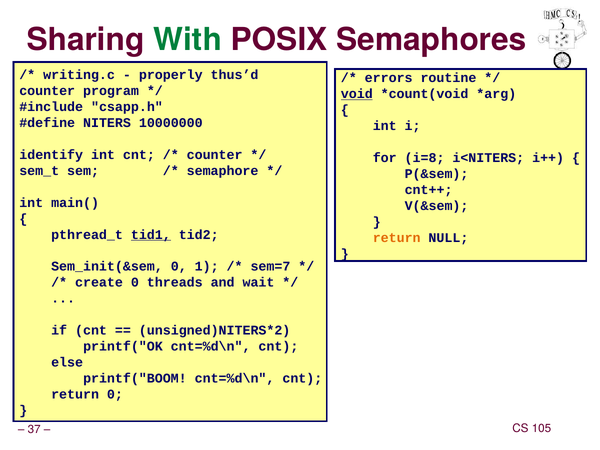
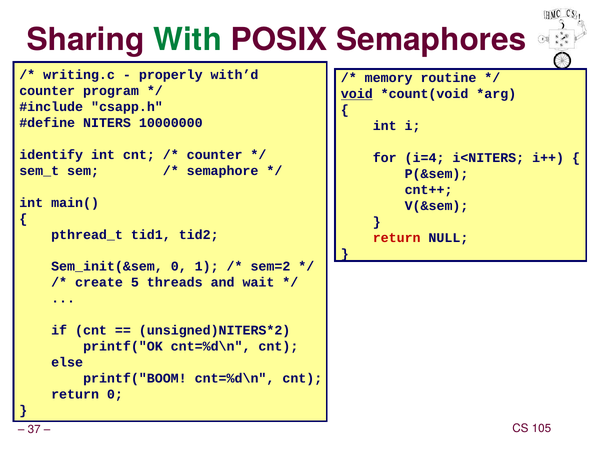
thus’d: thus’d -> with’d
errors: errors -> memory
i=8: i=8 -> i=4
tid1 underline: present -> none
return at (397, 238) colour: orange -> red
sem=7: sem=7 -> sem=2
create 0: 0 -> 5
